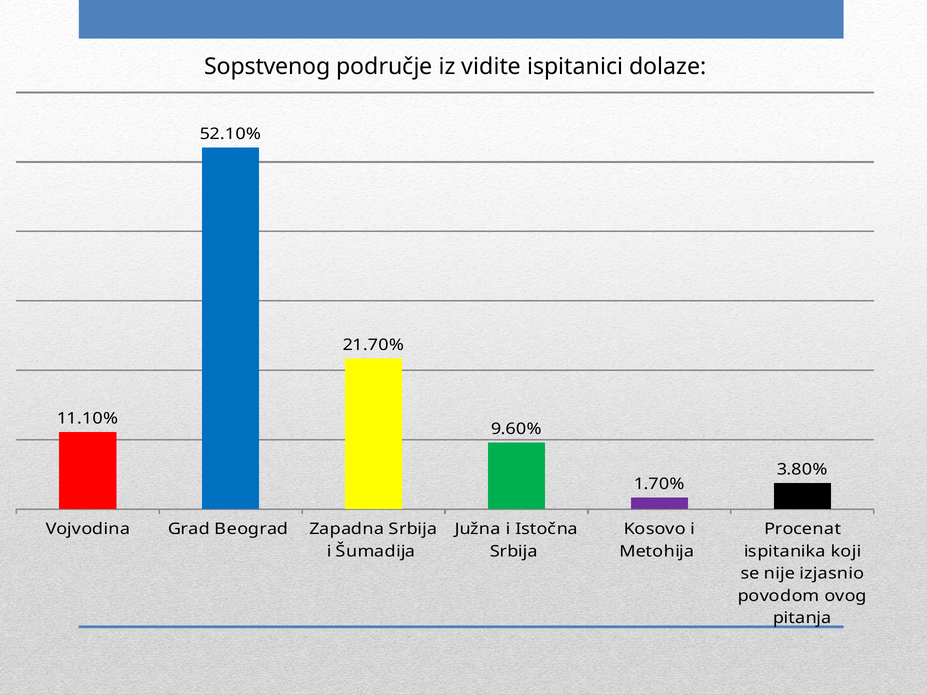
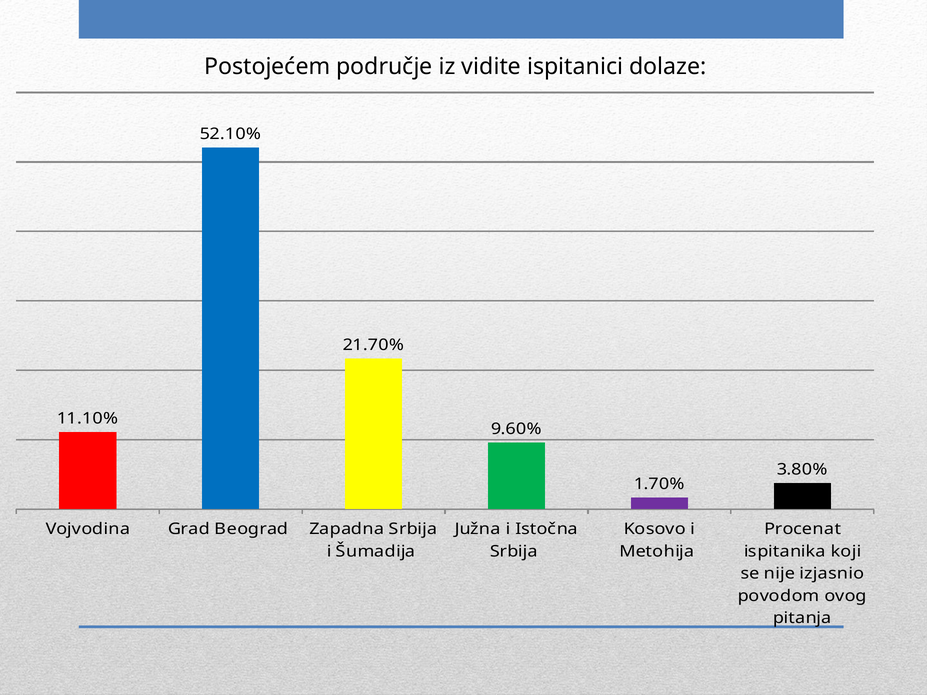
Sopstvenog: Sopstvenog -> Postojećem
